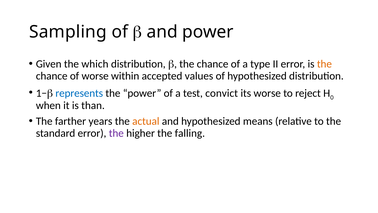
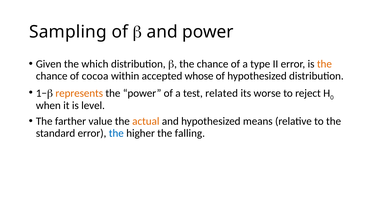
of worse: worse -> cocoa
values: values -> whose
represents colour: blue -> orange
convict: convict -> related
than: than -> level
years: years -> value
the at (116, 133) colour: purple -> blue
